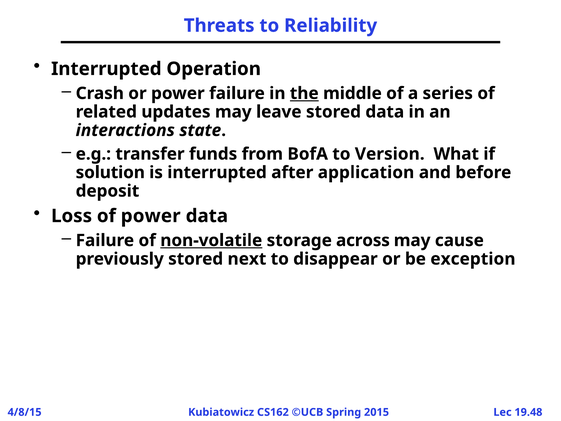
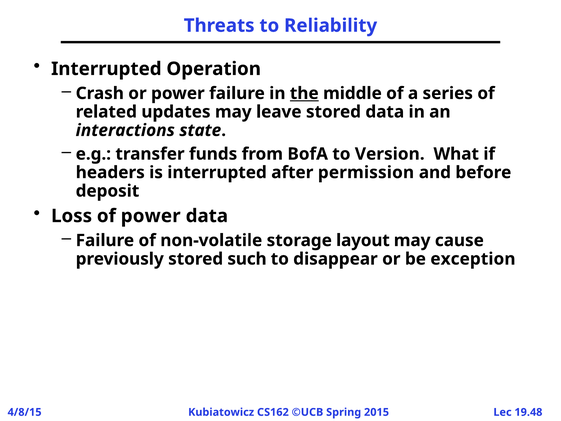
solution: solution -> headers
application: application -> permission
non-volatile underline: present -> none
across: across -> layout
next: next -> such
